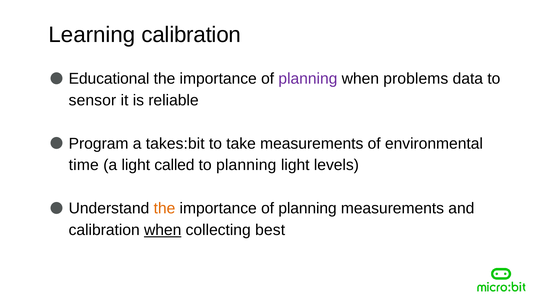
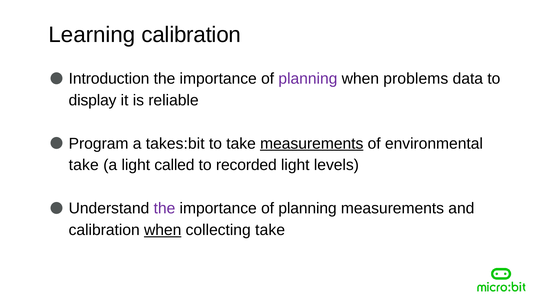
Educational: Educational -> Introduction
sensor: sensor -> display
measurements at (312, 143) underline: none -> present
time at (84, 165): time -> take
to planning: planning -> recorded
the at (164, 208) colour: orange -> purple
collecting best: best -> take
